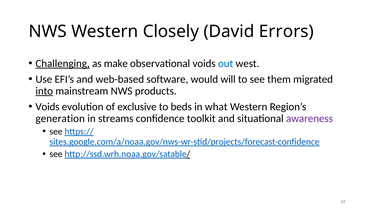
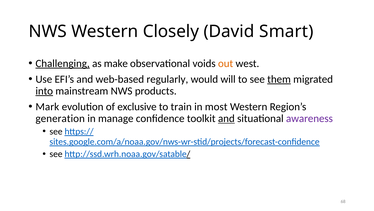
Errors: Errors -> Smart
out colour: blue -> orange
software: software -> regularly
them underline: none -> present
Voids at (47, 106): Voids -> Mark
beds: beds -> train
what: what -> most
streams: streams -> manage
and at (226, 118) underline: none -> present
